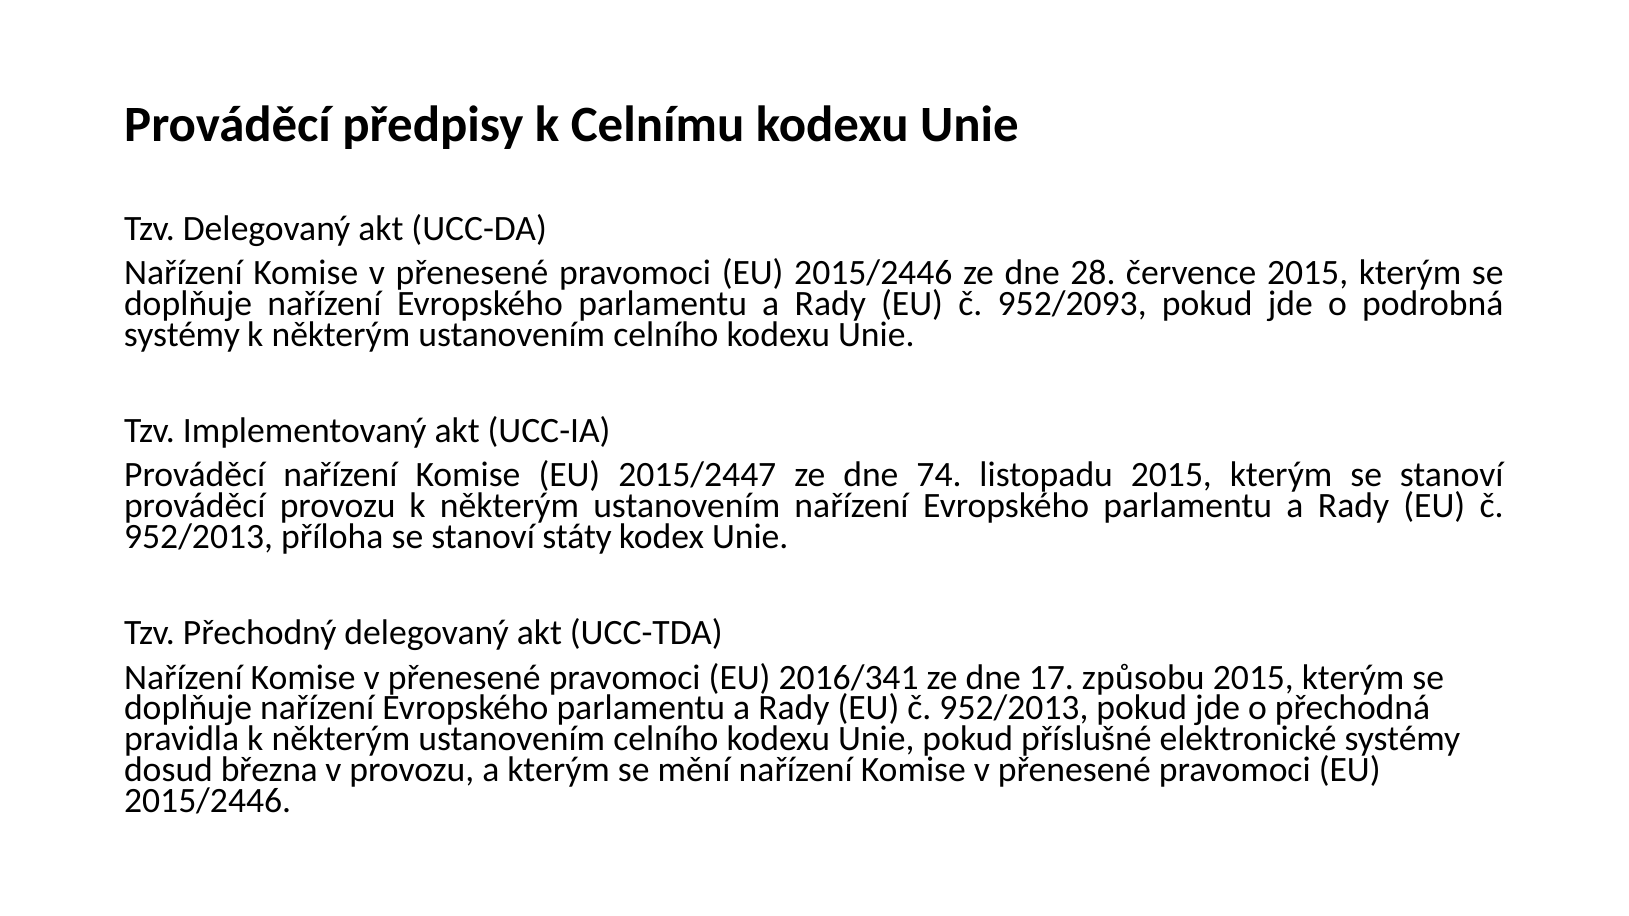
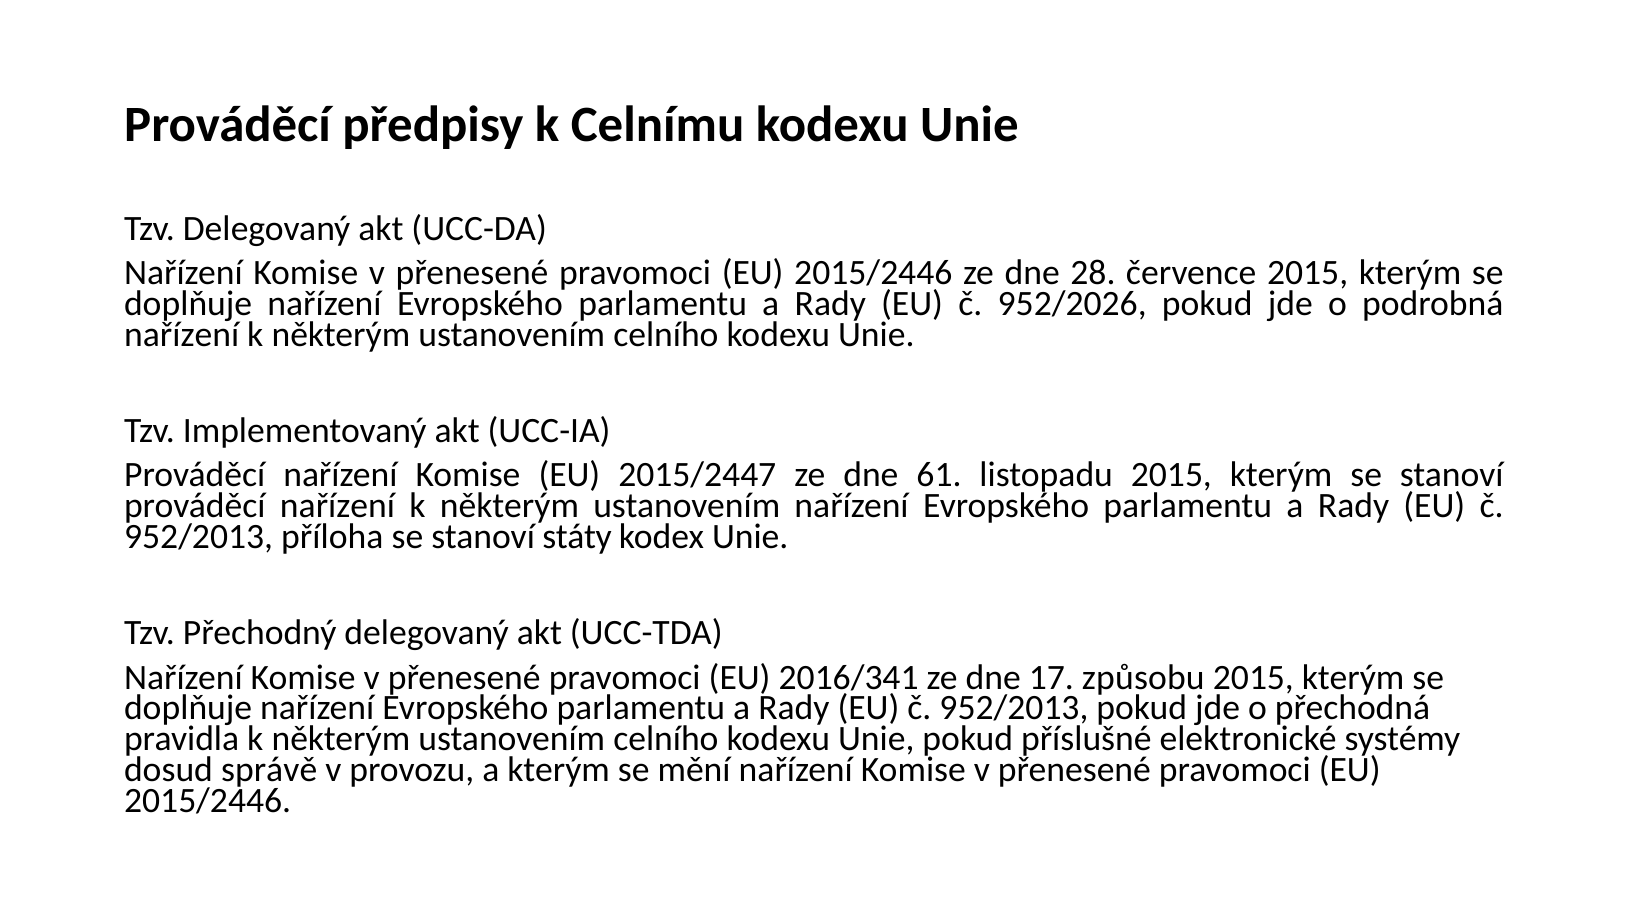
952/2093: 952/2093 -> 952/2026
systémy at (182, 335): systémy -> nařízení
74: 74 -> 61
provozu at (338, 506): provozu -> nařízení
března: března -> správě
